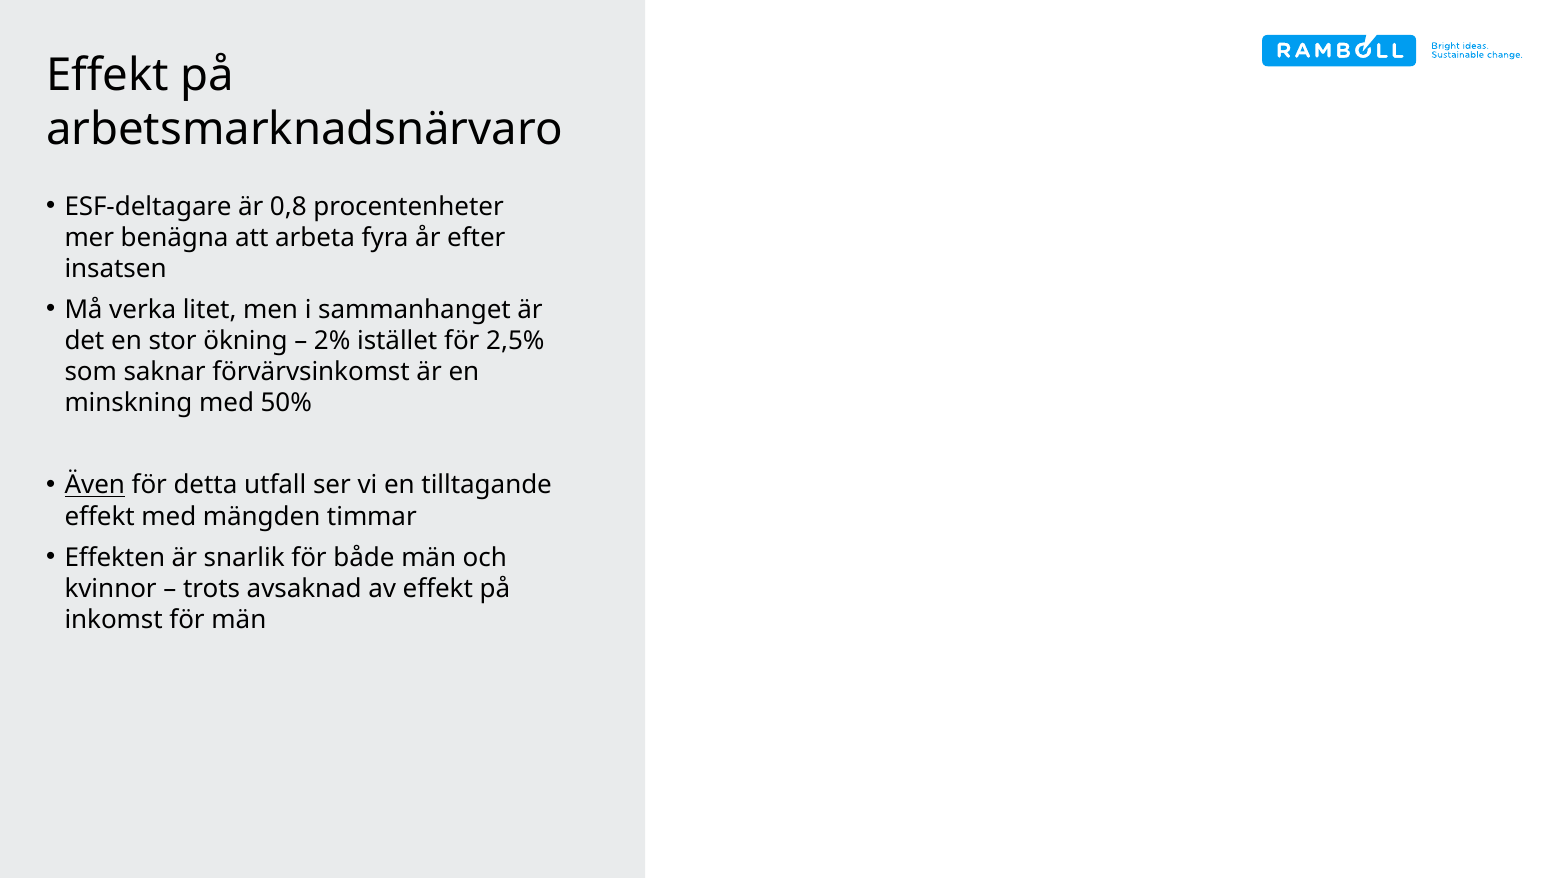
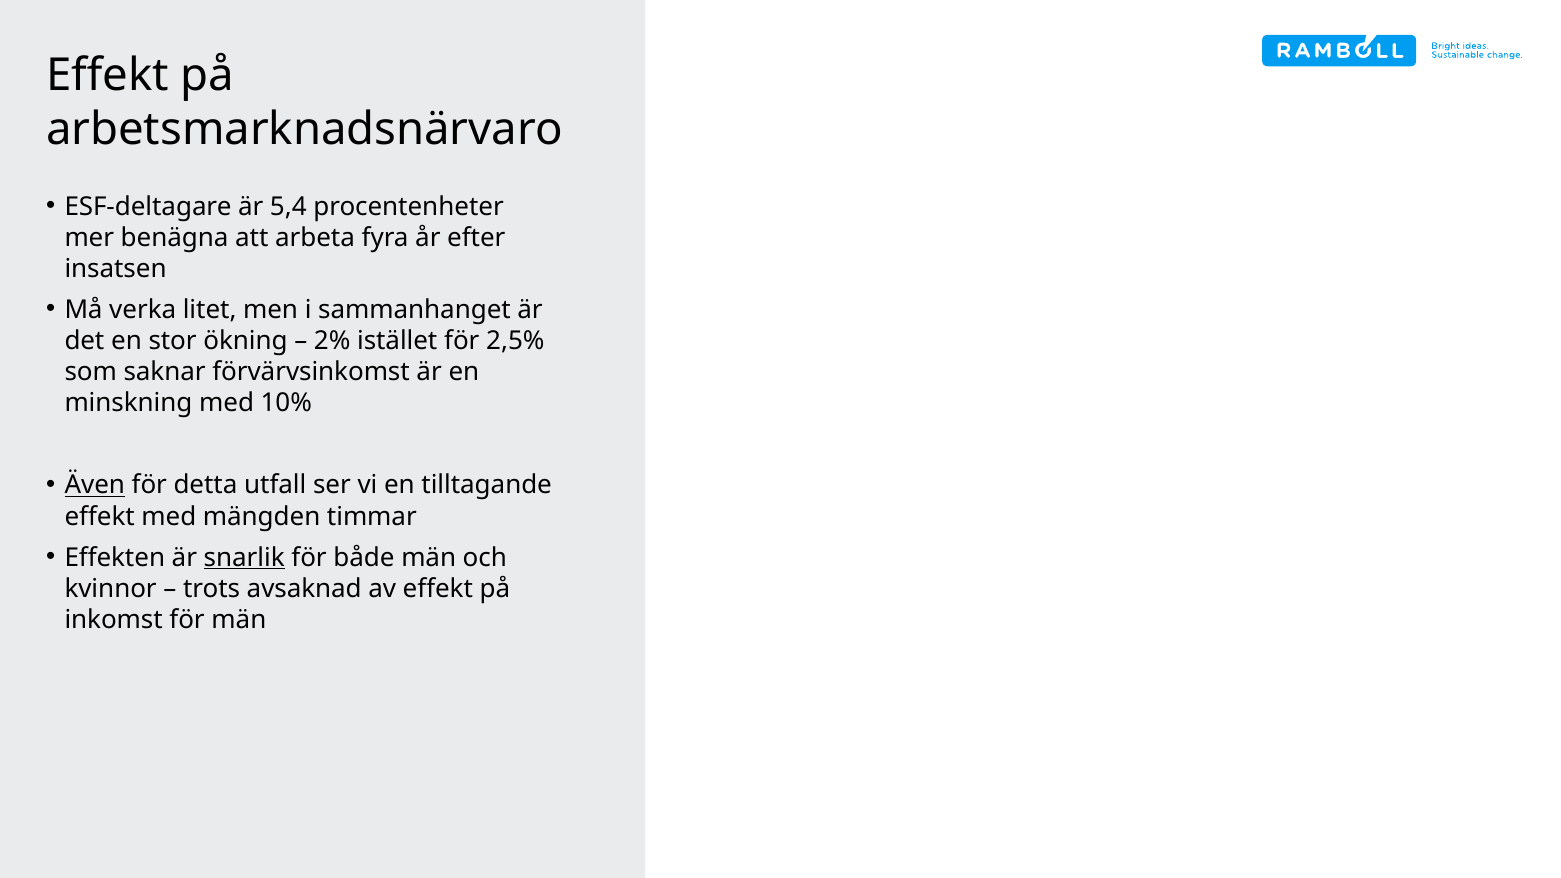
0,8: 0,8 -> 5,4
50%: 50% -> 10%
snarlik underline: none -> present
